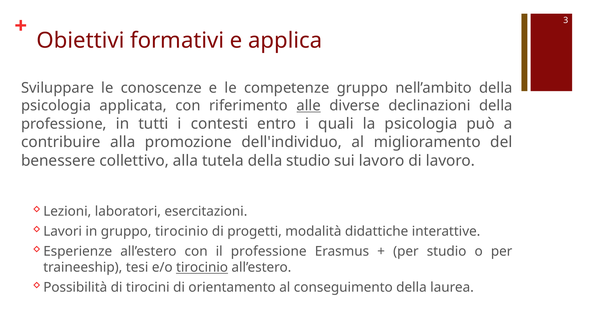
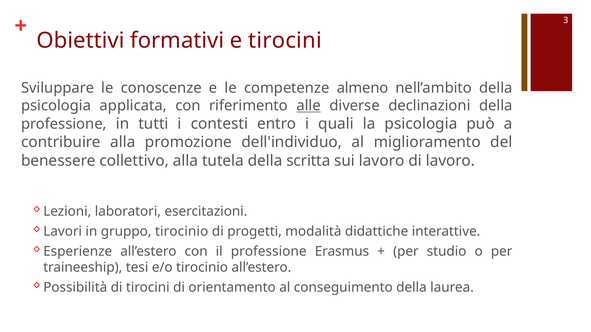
e applica: applica -> tirocini
competenze gruppo: gruppo -> almeno
della studio: studio -> scritta
tirocinio at (202, 268) underline: present -> none
